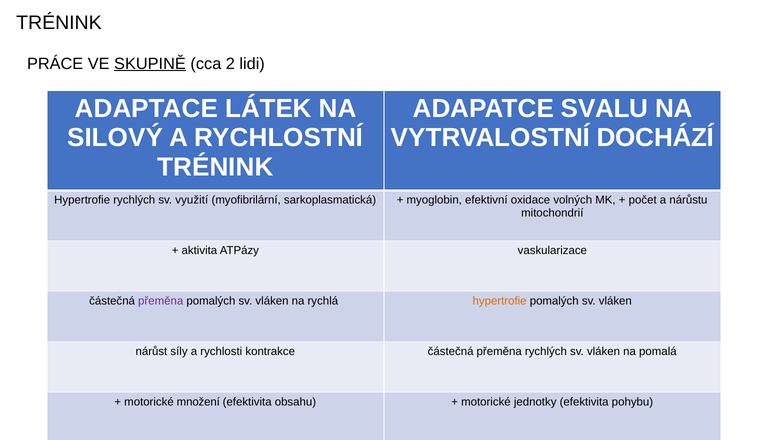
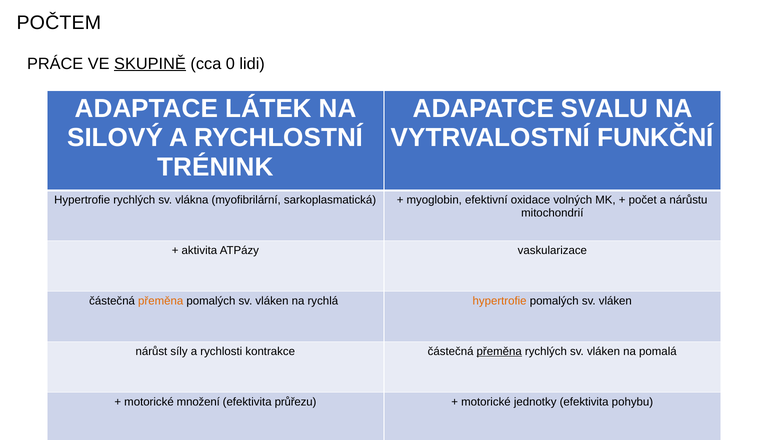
TRÉNINK at (59, 23): TRÉNINK -> POČTEM
2: 2 -> 0
DOCHÁZÍ: DOCHÁZÍ -> FUNKČNÍ
využití: využití -> vlákna
přeměna at (161, 301) colour: purple -> orange
přeměna at (499, 352) underline: none -> present
obsahu: obsahu -> průřezu
